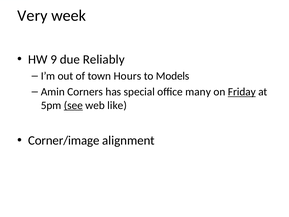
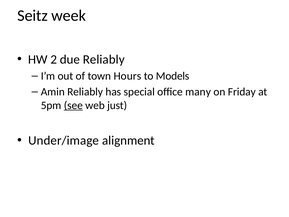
Very: Very -> Seitz
9: 9 -> 2
Amin Corners: Corners -> Reliably
Friday underline: present -> none
like: like -> just
Corner/image: Corner/image -> Under/image
